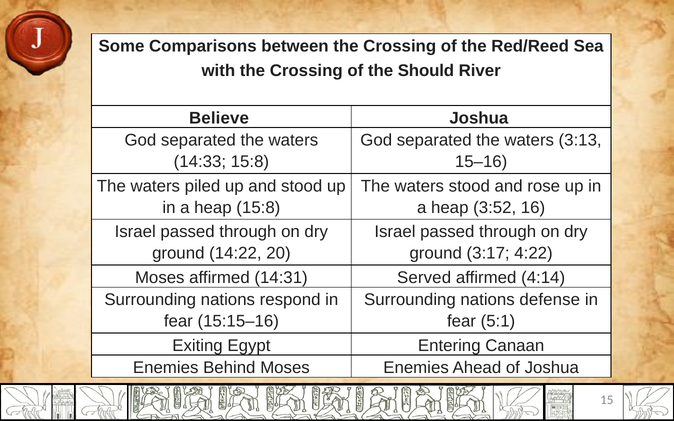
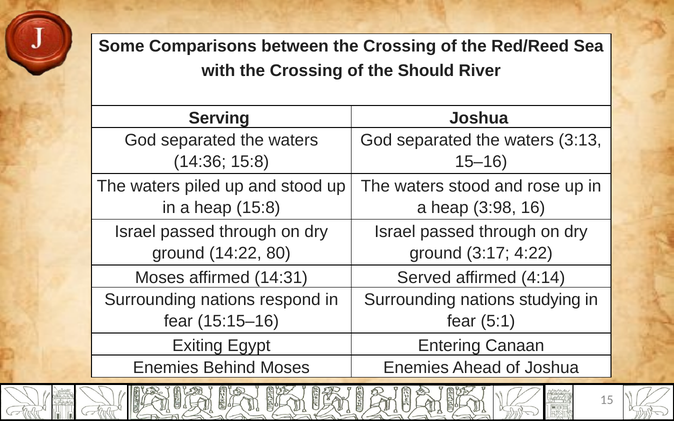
Believe: Believe -> Serving
14:33: 14:33 -> 14:36
3:52: 3:52 -> 3:98
20: 20 -> 80
defense: defense -> studying
